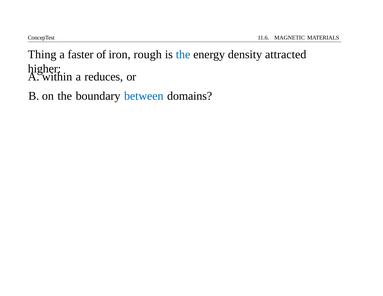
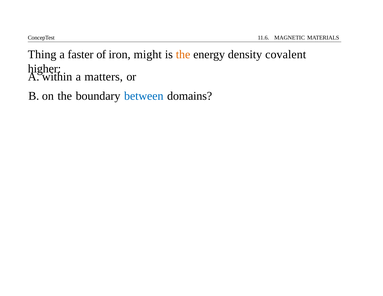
rough: rough -> might
the at (183, 55) colour: blue -> orange
attracted: attracted -> covalent
reduces: reduces -> matters
